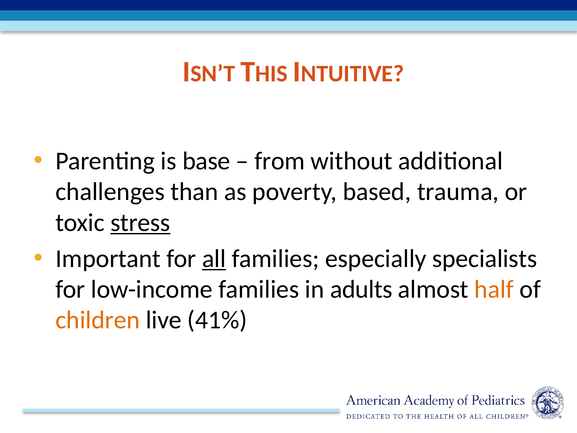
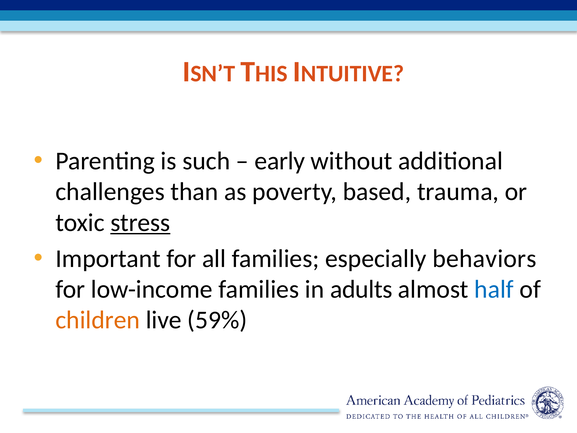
base: base -> such
from: from -> early
all underline: present -> none
specialists: specialists -> behaviors
half colour: orange -> blue
41%: 41% -> 59%
